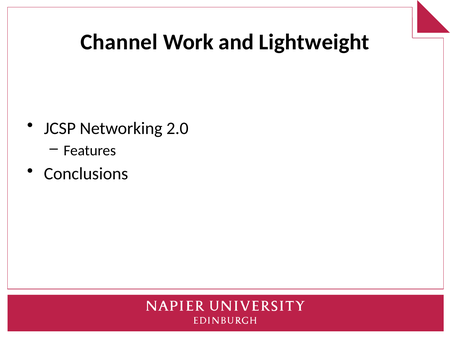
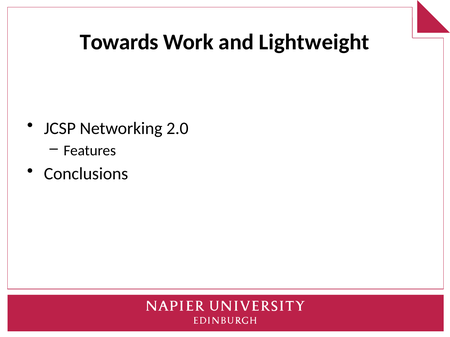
Channel: Channel -> Towards
